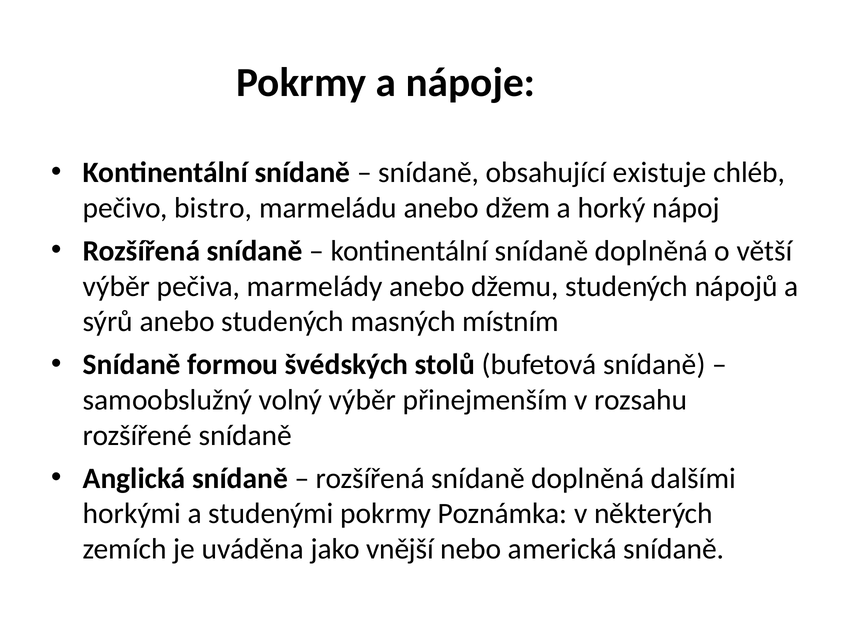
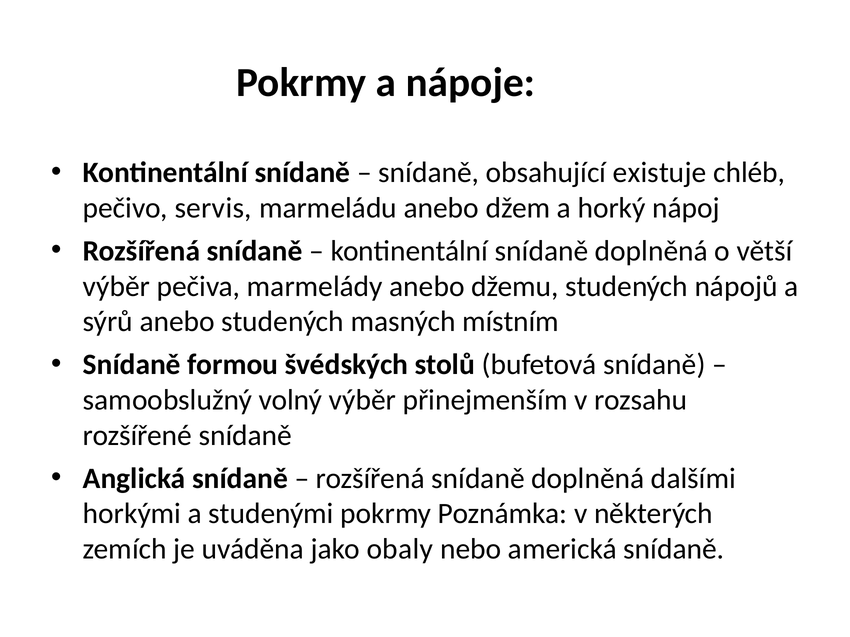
bistro: bistro -> servis
vnější: vnější -> obaly
